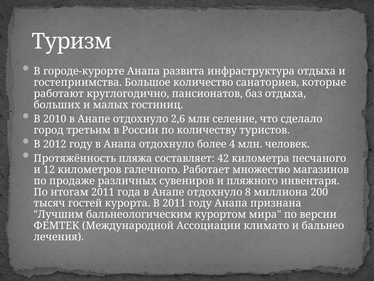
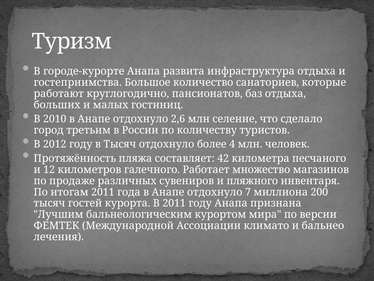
в Анапа: Анапа -> Тысяч
8: 8 -> 7
